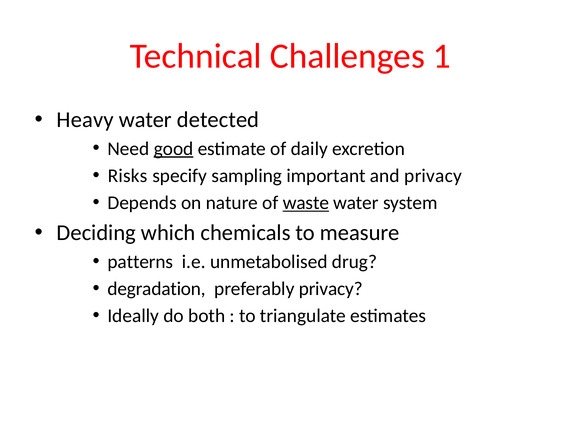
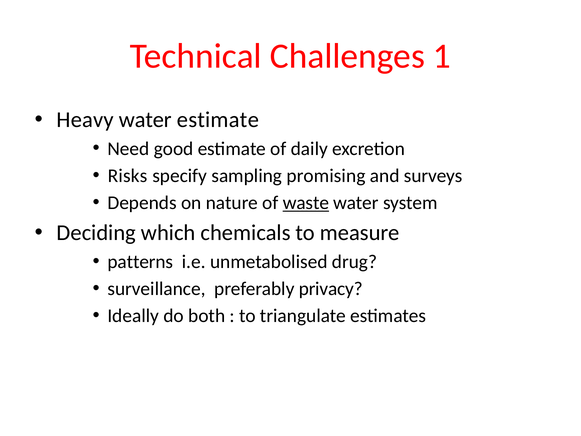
water detected: detected -> estimate
good underline: present -> none
important: important -> promising
and privacy: privacy -> surveys
degradation: degradation -> surveillance
